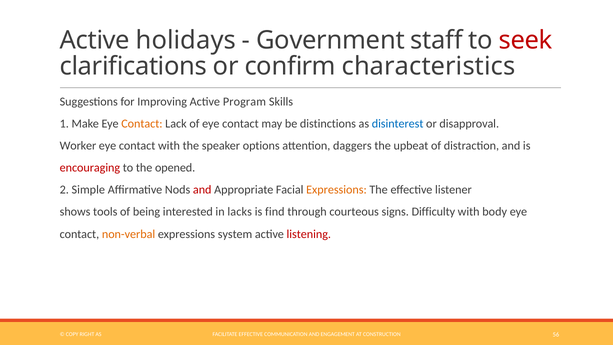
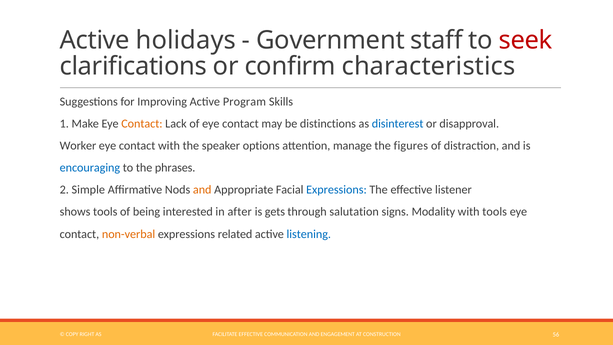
daggers: daggers -> manage
upbeat: upbeat -> figures
encouraging colour: red -> blue
opened: opened -> phrases
and at (202, 190) colour: red -> orange
Expressions at (336, 190) colour: orange -> blue
lacks: lacks -> after
find: find -> gets
courteous: courteous -> salutation
Difficulty: Difficulty -> Modality
with body: body -> tools
system: system -> related
listening colour: red -> blue
